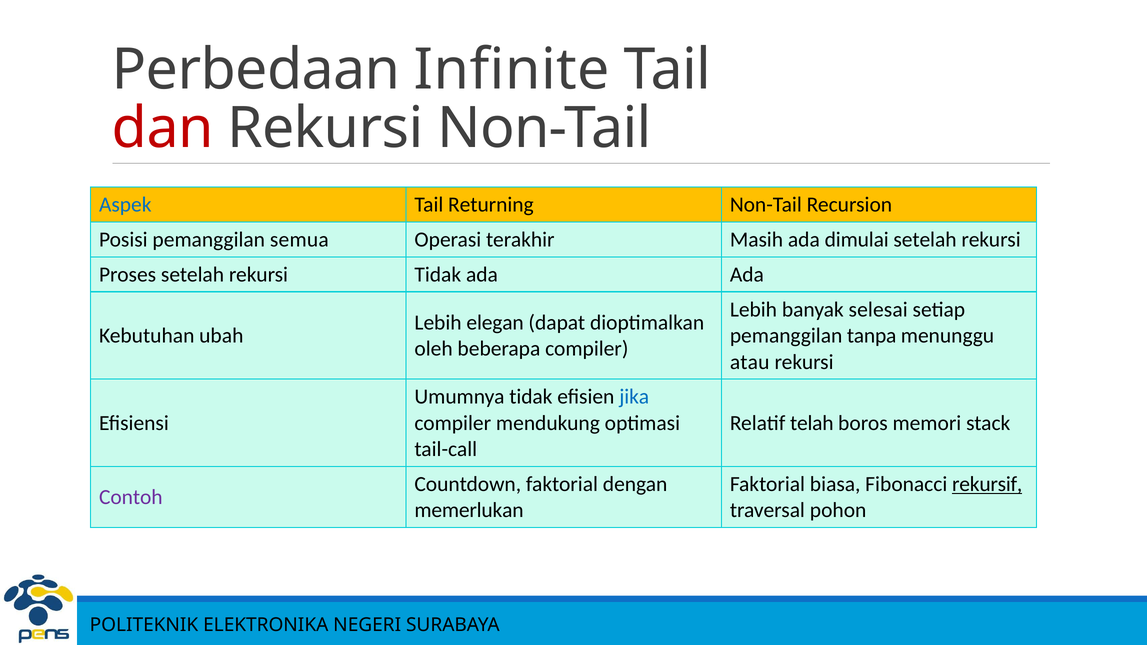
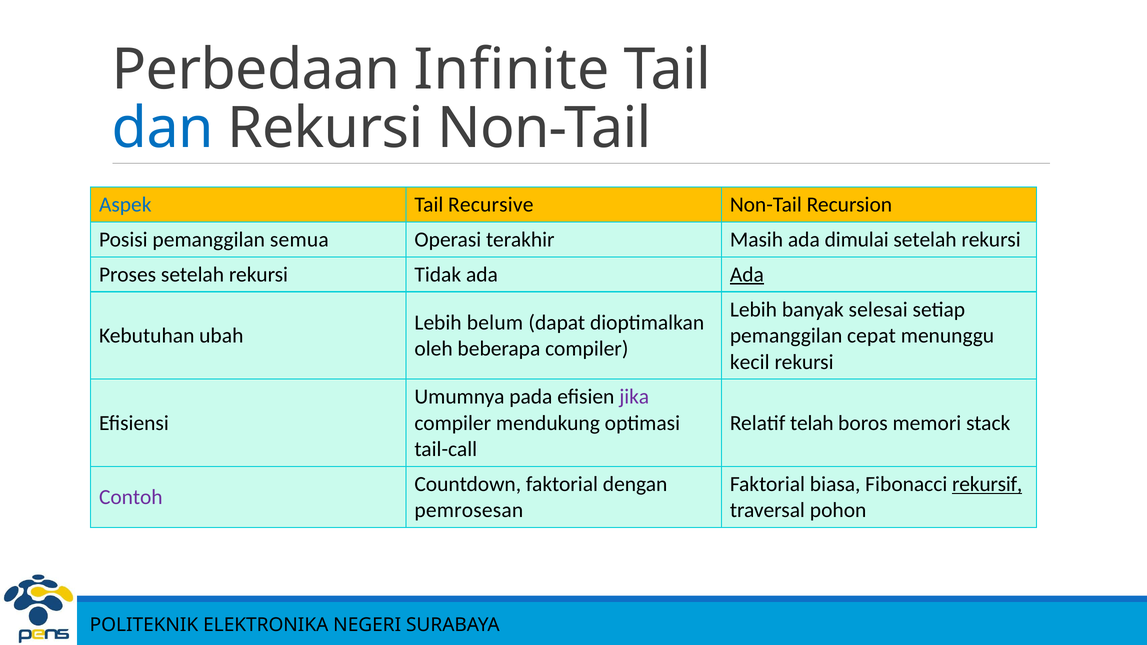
dan colour: red -> blue
Returning: Returning -> Recursive
Ada at (747, 275) underline: none -> present
elegan: elegan -> belum
tanpa: tanpa -> cepat
atau: atau -> kecil
Umumnya tidak: tidak -> pada
jika colour: blue -> purple
memerlukan: memerlukan -> pemrosesan
